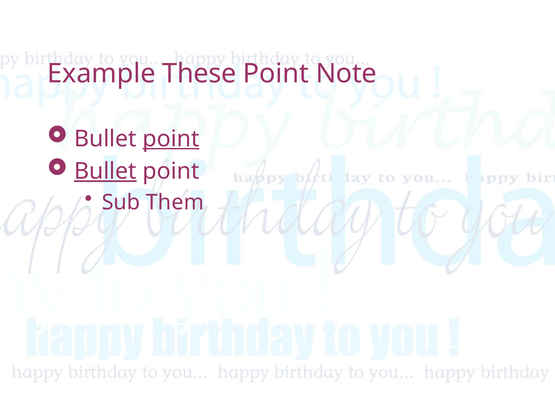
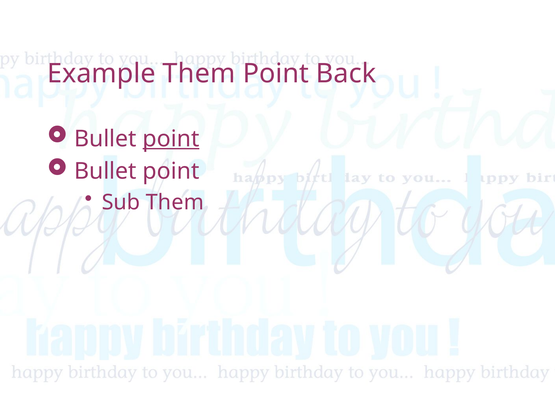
Example These: These -> Them
Note: Note -> Back
Bullet at (105, 171) underline: present -> none
